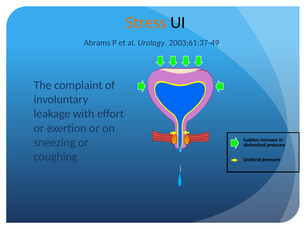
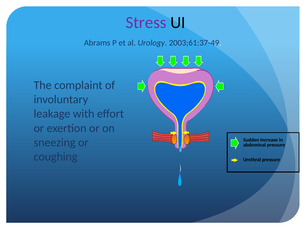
Stress colour: orange -> purple
